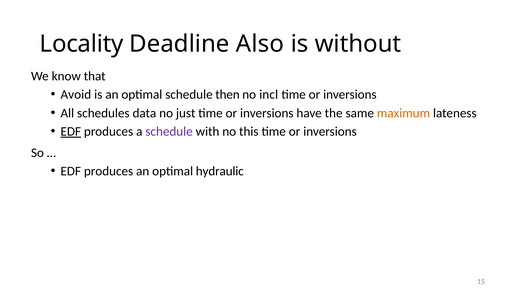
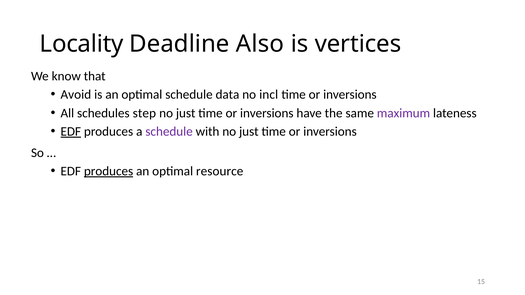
without: without -> vertices
then: then -> data
data: data -> step
maximum colour: orange -> purple
with no this: this -> just
produces at (109, 171) underline: none -> present
hydraulic: hydraulic -> resource
